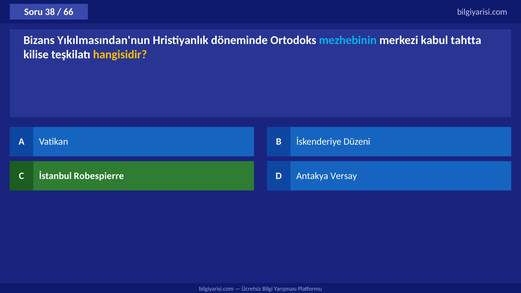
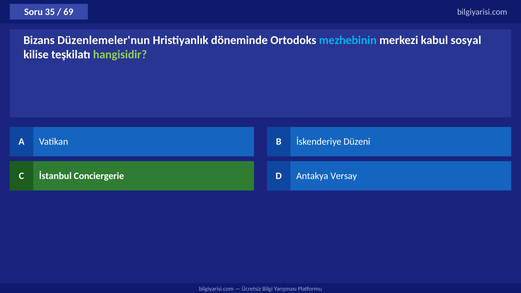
38: 38 -> 35
66: 66 -> 69
Yıkılmasından'nun: Yıkılmasından'nun -> Düzenlemeler'nun
tahtta: tahtta -> sosyal
hangisidir colour: yellow -> light green
Robespierre: Robespierre -> Conciergerie
